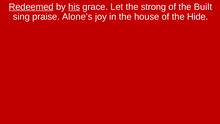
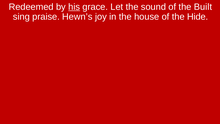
Redeemed underline: present -> none
strong: strong -> sound
Alone’s: Alone’s -> Hewn’s
